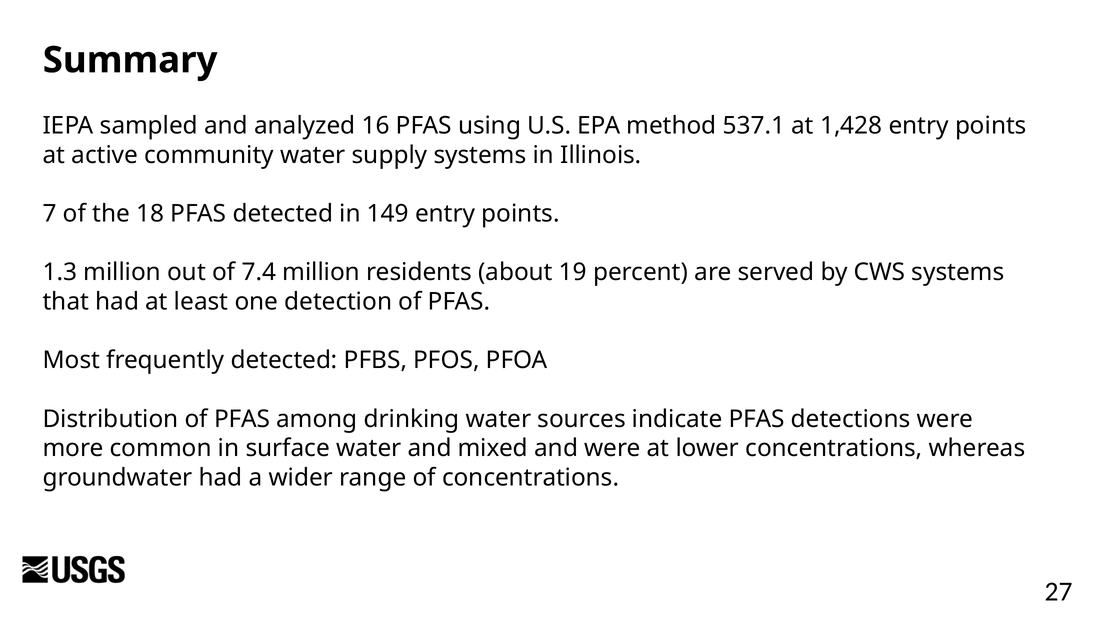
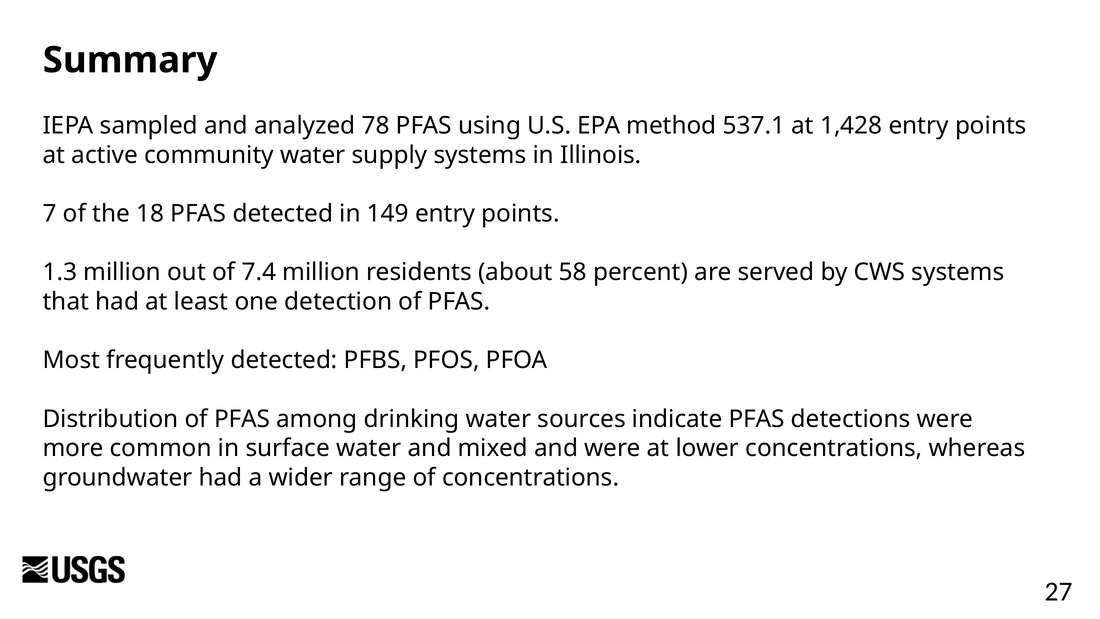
16: 16 -> 78
19: 19 -> 58
